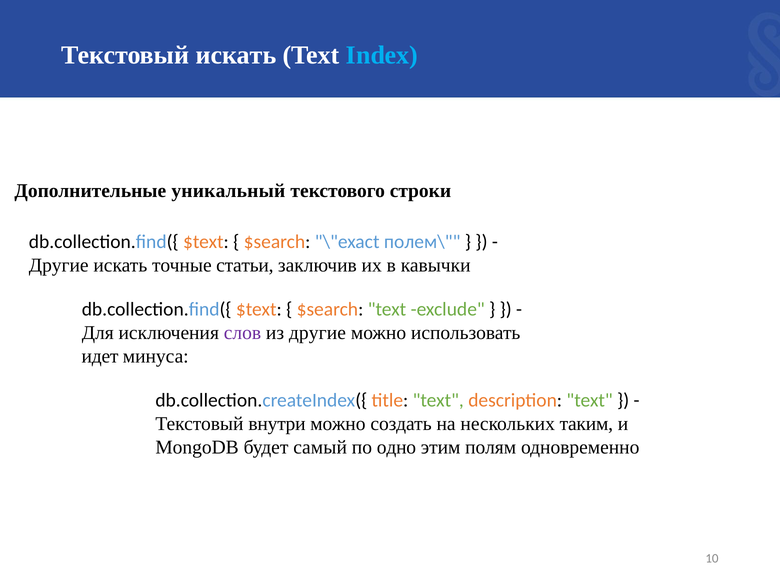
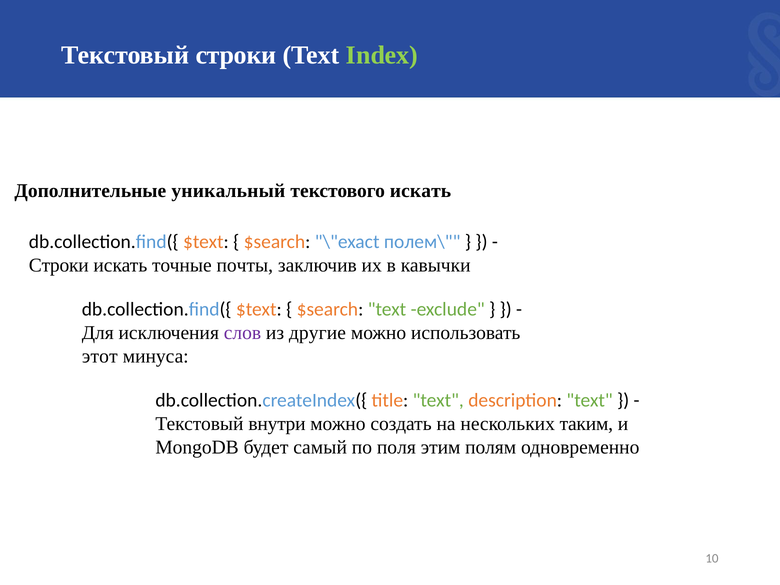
Текстовый искать: искать -> строки
Index colour: light blue -> light green
текстового строки: строки -> искать
Другие at (59, 265): Другие -> Строки
статьи: статьи -> почты
идет: идет -> этот
одно: одно -> поля
